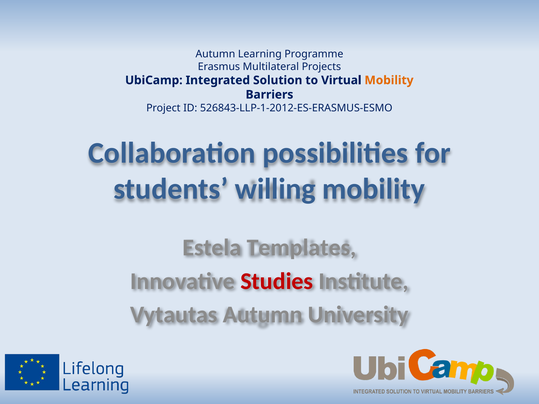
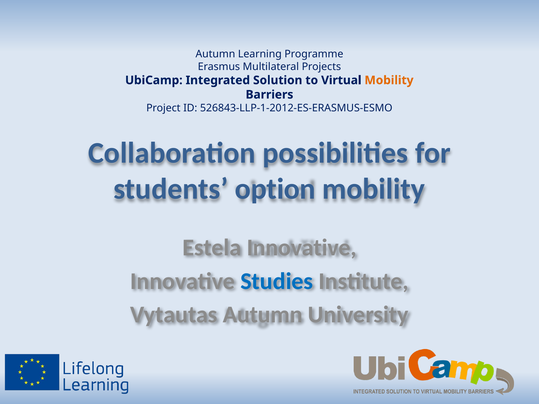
willing: willing -> option
Estela Templates: Templates -> Innovative
Studies colour: red -> blue
